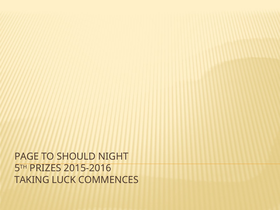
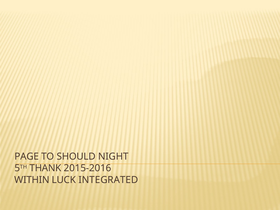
PRIZES: PRIZES -> THANK
TAKING: TAKING -> WITHIN
COMMENCES: COMMENCES -> INTEGRATED
